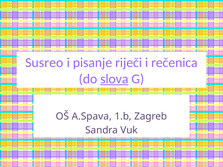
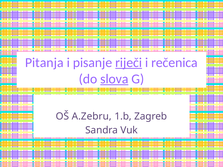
Susreo: Susreo -> Pitanja
riječi underline: none -> present
A.Spava: A.Spava -> A.Zebru
